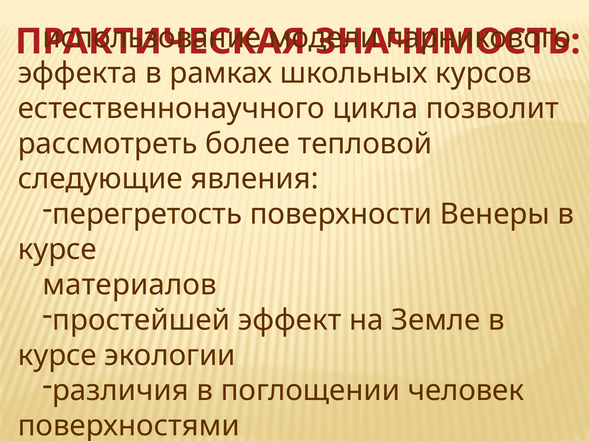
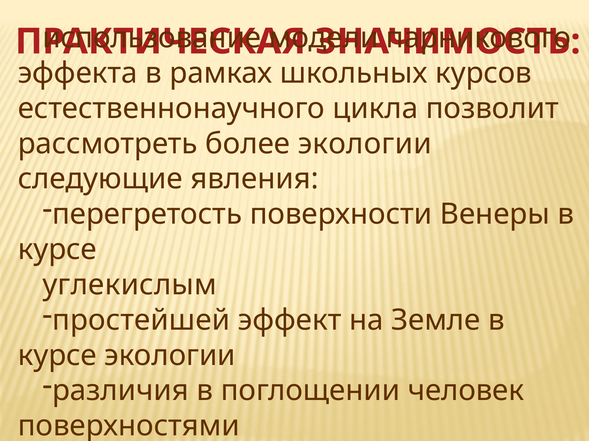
более тепловой: тепловой -> экологии
материалов: материалов -> углекислым
